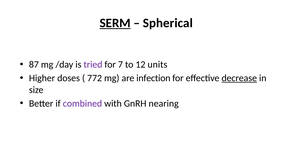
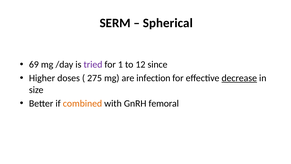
SERM underline: present -> none
87: 87 -> 69
7: 7 -> 1
units: units -> since
772: 772 -> 275
combined colour: purple -> orange
nearing: nearing -> femoral
